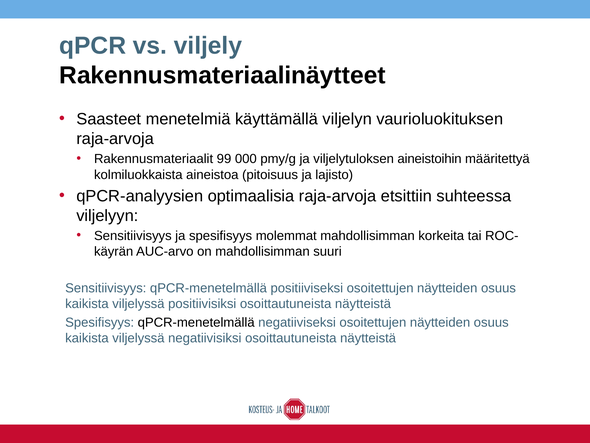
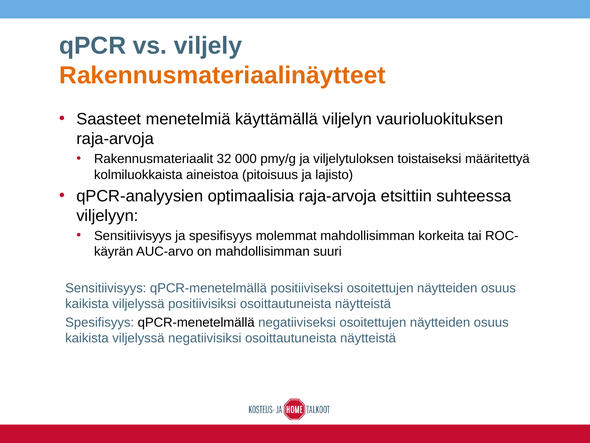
Rakennusmateriaalinäytteet colour: black -> orange
99: 99 -> 32
aineistoihin: aineistoihin -> toistaiseksi
